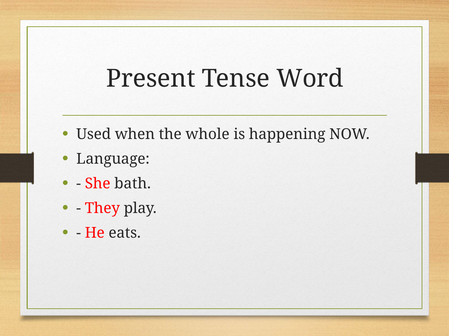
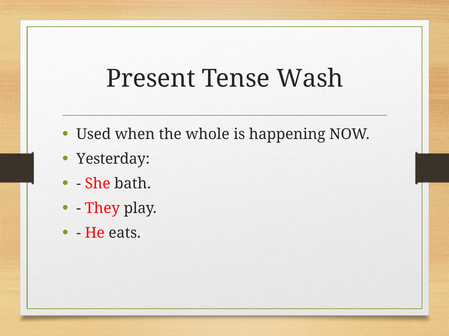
Word: Word -> Wash
Language: Language -> Yesterday
